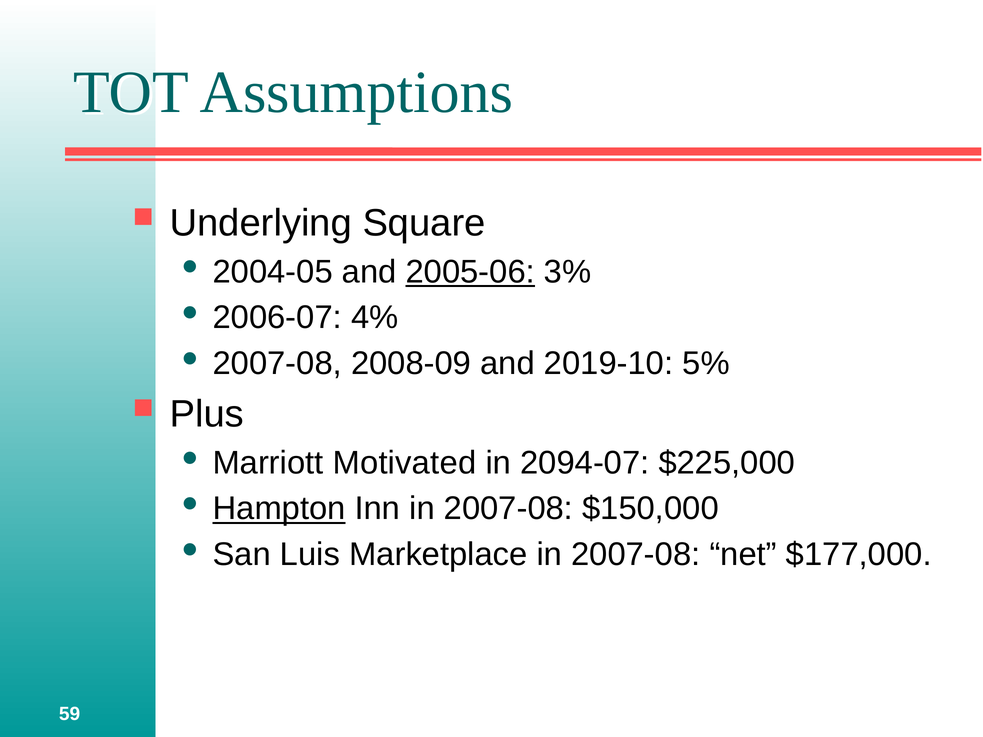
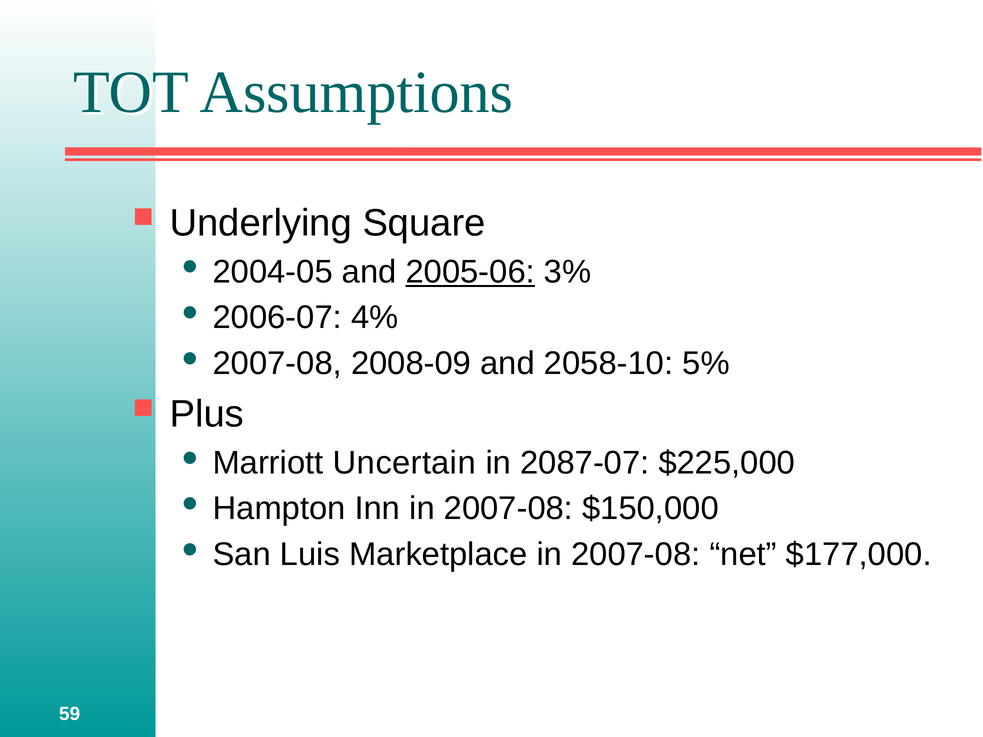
2019-10: 2019-10 -> 2058-10
Motivated: Motivated -> Uncertain
2094-07: 2094-07 -> 2087-07
Hampton underline: present -> none
